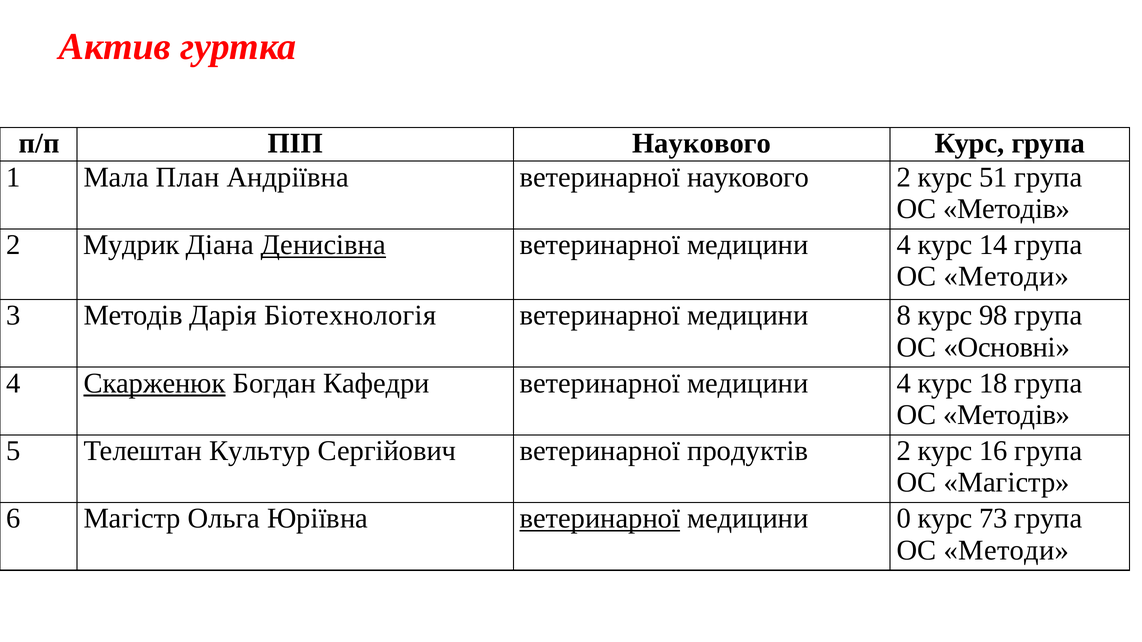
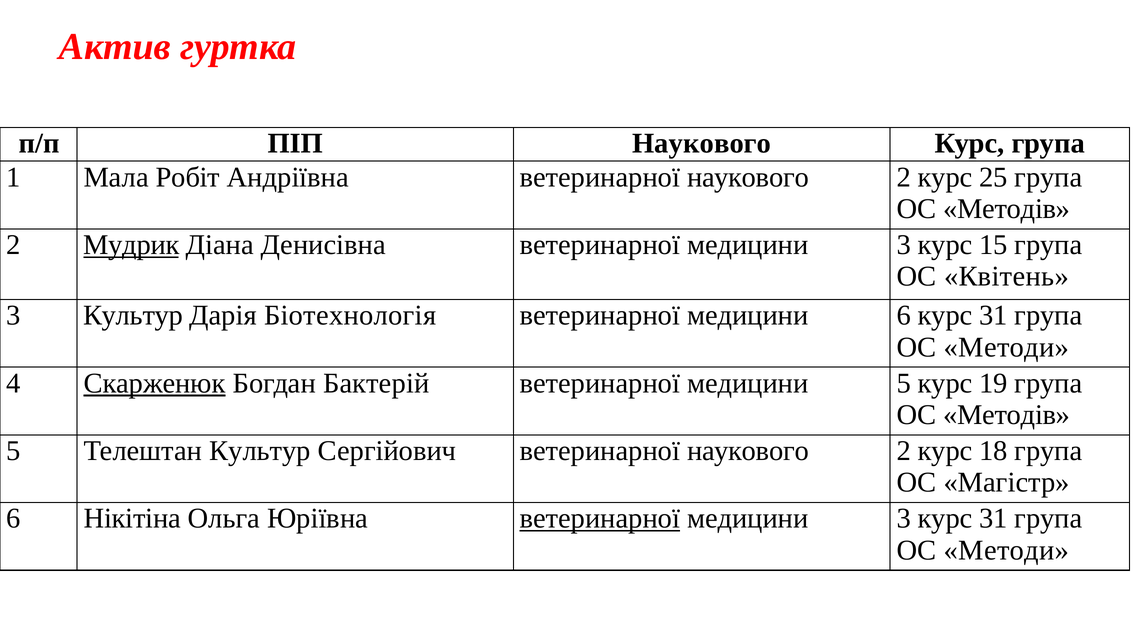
План: План -> Робіт
51: 51 -> 25
Мудрик underline: none -> present
Денисівна underline: present -> none
4 at (904, 245): 4 -> 3
14: 14 -> 15
Методи at (1006, 277): Методи -> Квітень
3 Методів: Методів -> Культур
медицини 8: 8 -> 6
98 at (994, 316): 98 -> 31
Основні at (1007, 347): Основні -> Методи
Кафедри: Кафедри -> Бактерій
4 at (904, 383): 4 -> 5
18: 18 -> 19
Сергійович ветеринарної продуктів: продуктів -> наукового
16: 16 -> 18
6 Магістр: Магістр -> Нікітіна
0 at (904, 519): 0 -> 3
73 at (994, 519): 73 -> 31
